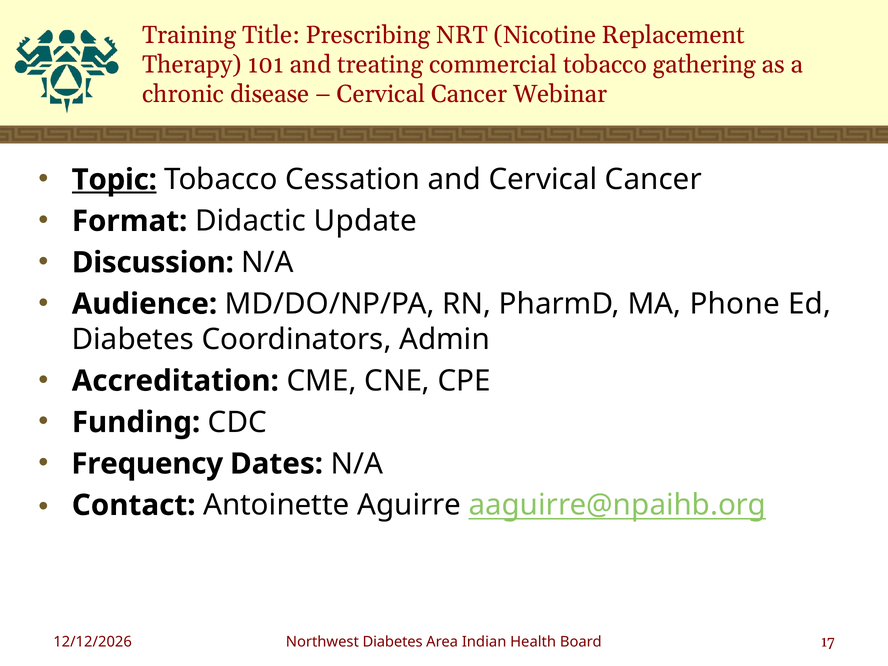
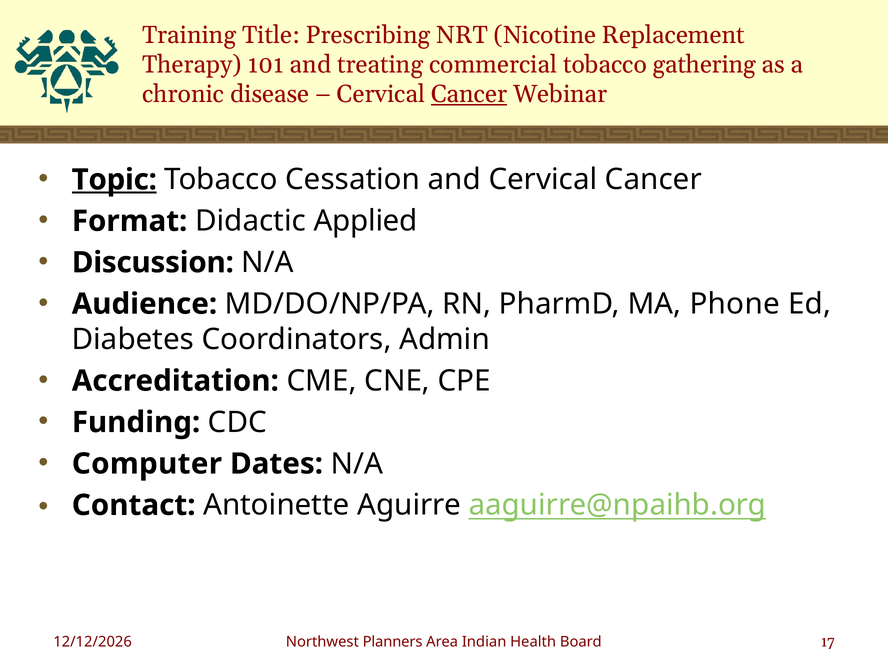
Cancer at (469, 94) underline: none -> present
Update: Update -> Applied
Frequency: Frequency -> Computer
Northwest Diabetes: Diabetes -> Planners
